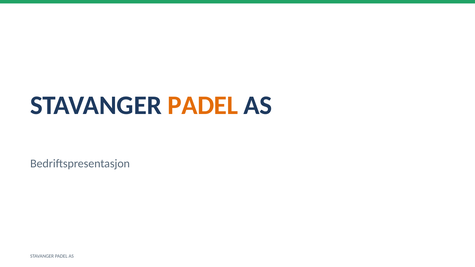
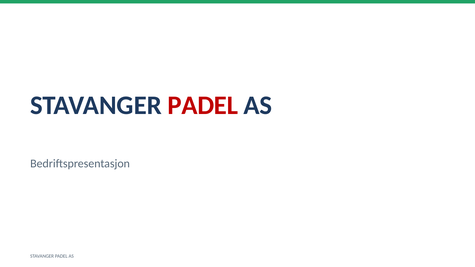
PADEL at (203, 105) colour: orange -> red
